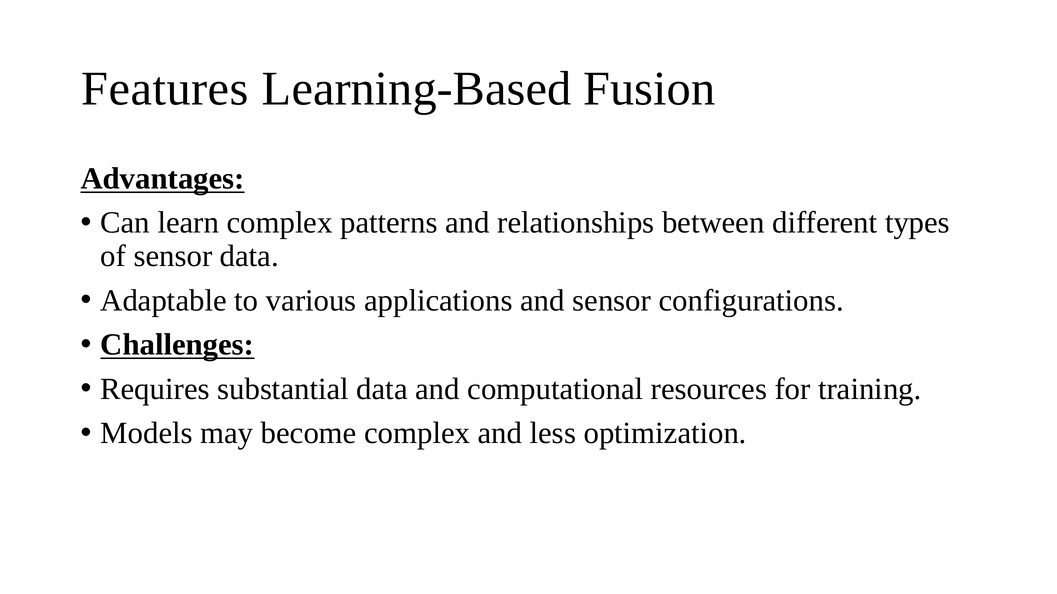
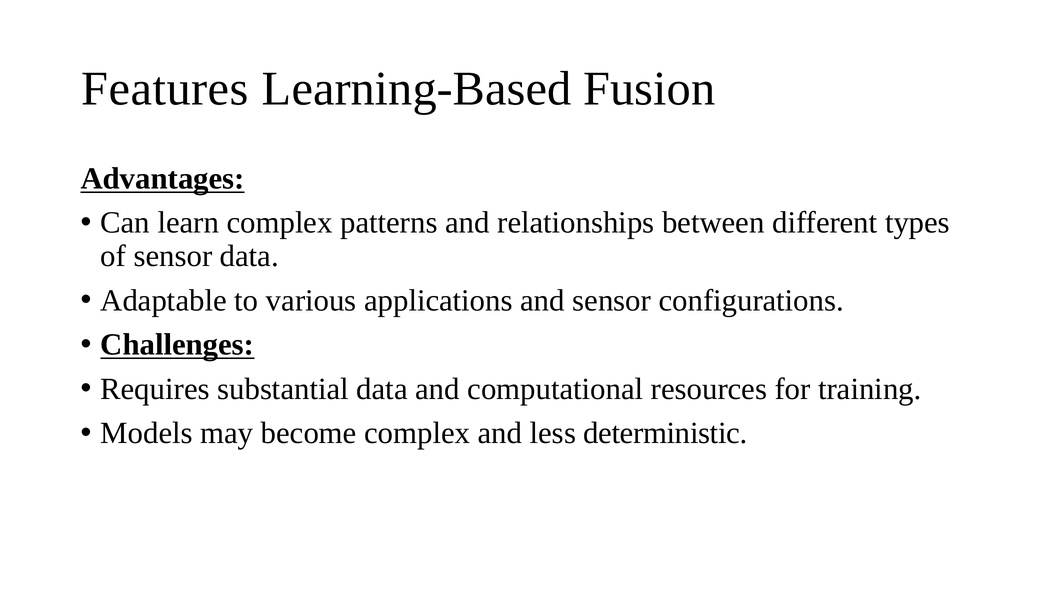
optimization: optimization -> deterministic
